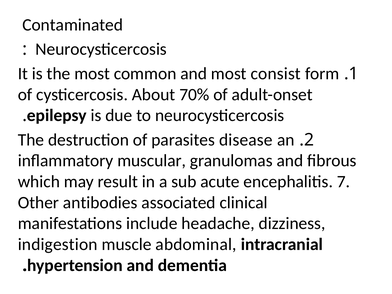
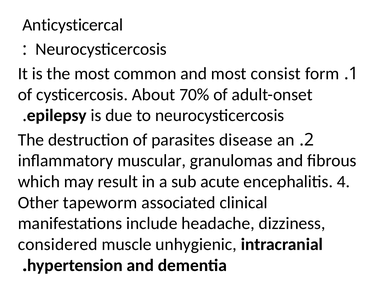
Contaminated: Contaminated -> Anticysticercal
7: 7 -> 4
antibodies: antibodies -> tapeworm
indigestion: indigestion -> considered
abdominal: abdominal -> unhygienic
